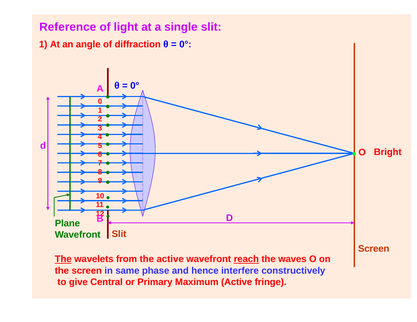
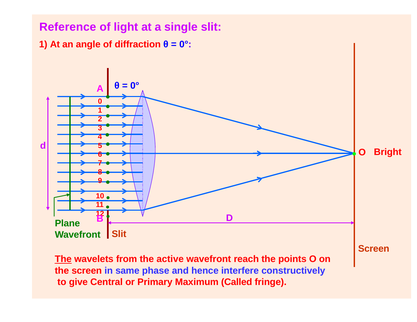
reach underline: present -> none
waves: waves -> points
Maximum Active: Active -> Called
